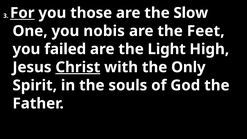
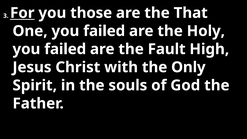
Slow: Slow -> That
One you nobis: nobis -> failed
Feet: Feet -> Holy
Light: Light -> Fault
Christ underline: present -> none
